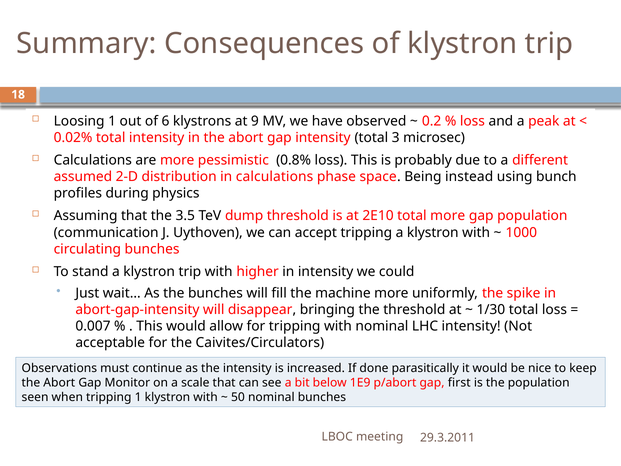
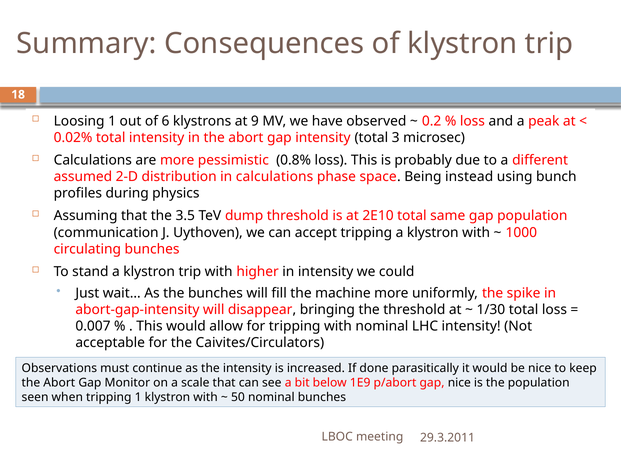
total more: more -> same
gap first: first -> nice
